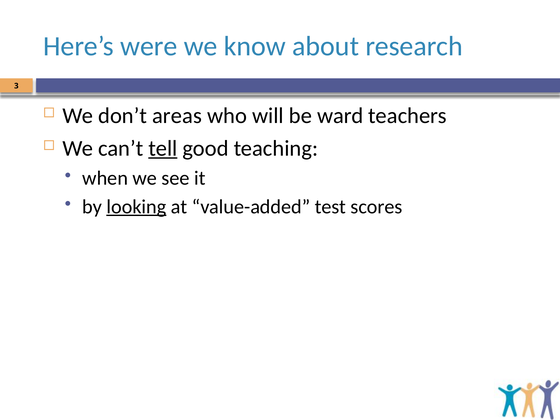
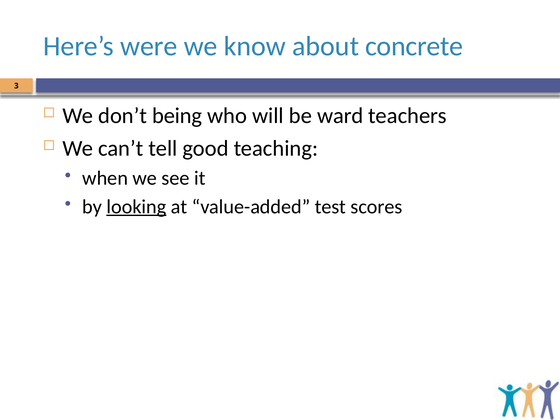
research: research -> concrete
areas: areas -> being
tell underline: present -> none
